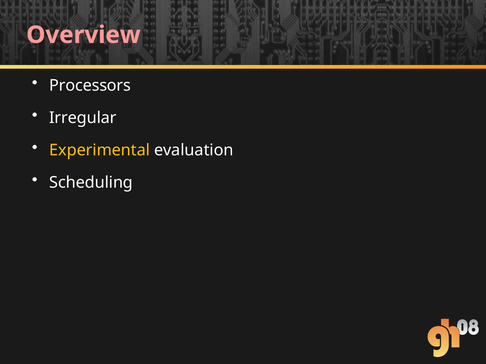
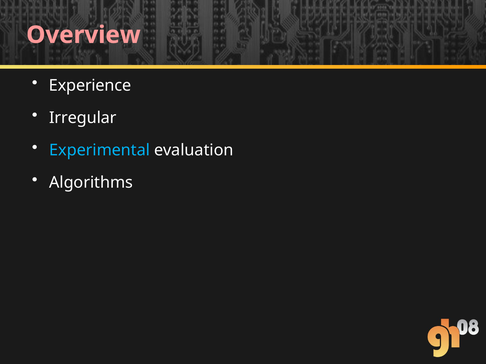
Processors: Processors -> Experience
Experimental colour: yellow -> light blue
Scheduling: Scheduling -> Algorithms
